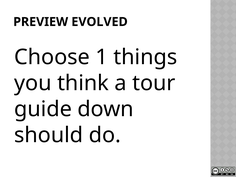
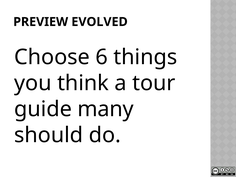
1: 1 -> 6
down: down -> many
